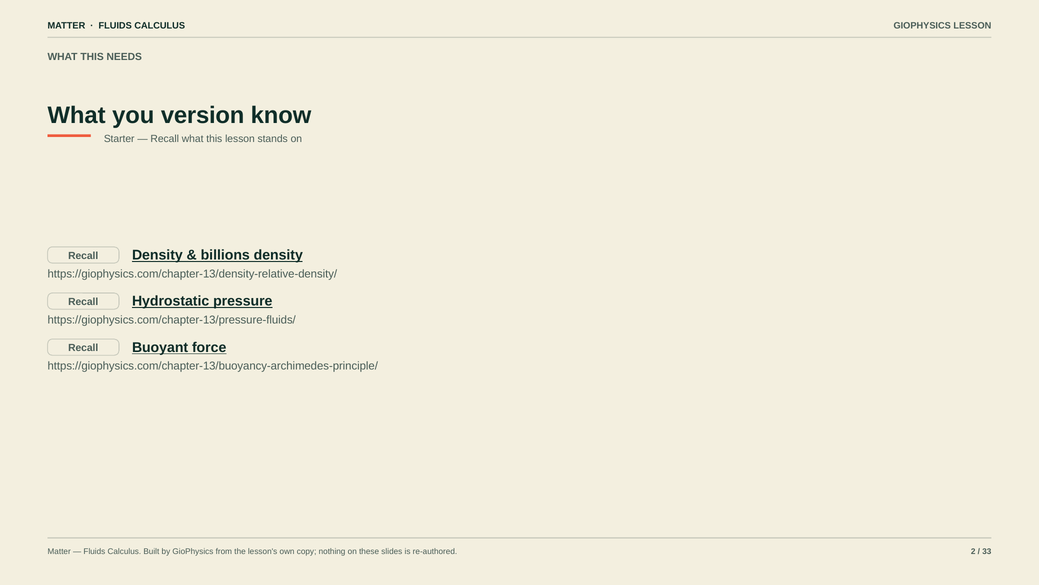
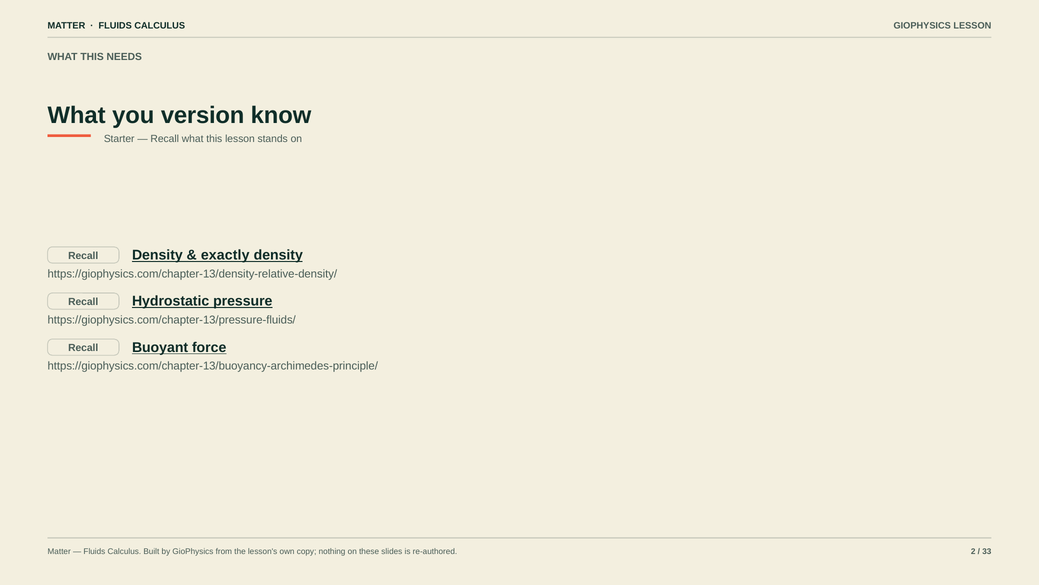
billions: billions -> exactly
